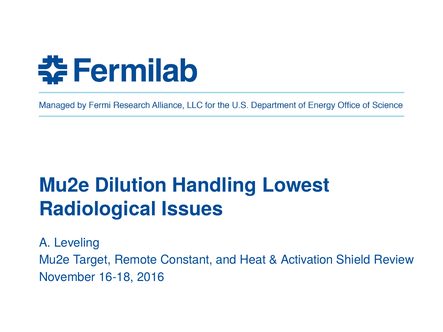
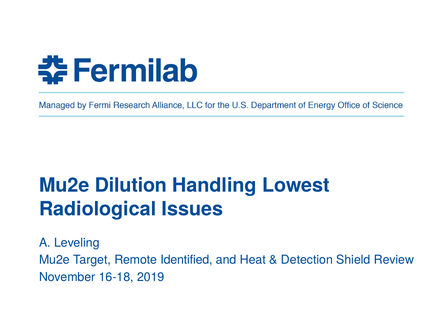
Constant: Constant -> Identified
Activation: Activation -> Detection
2016: 2016 -> 2019
